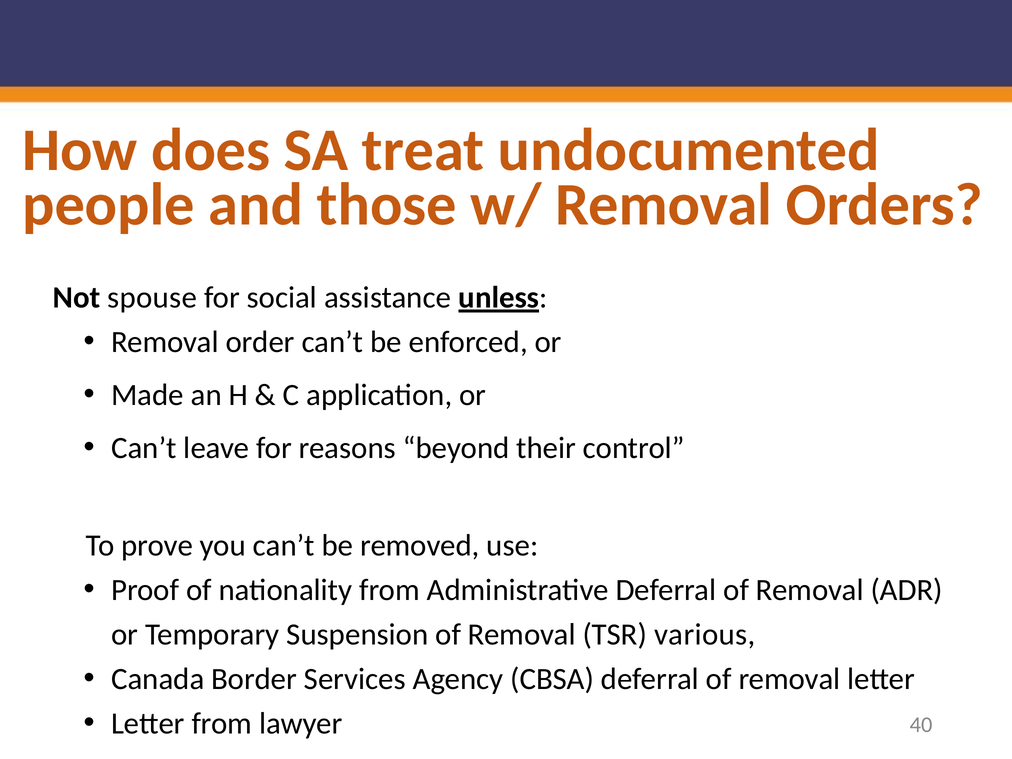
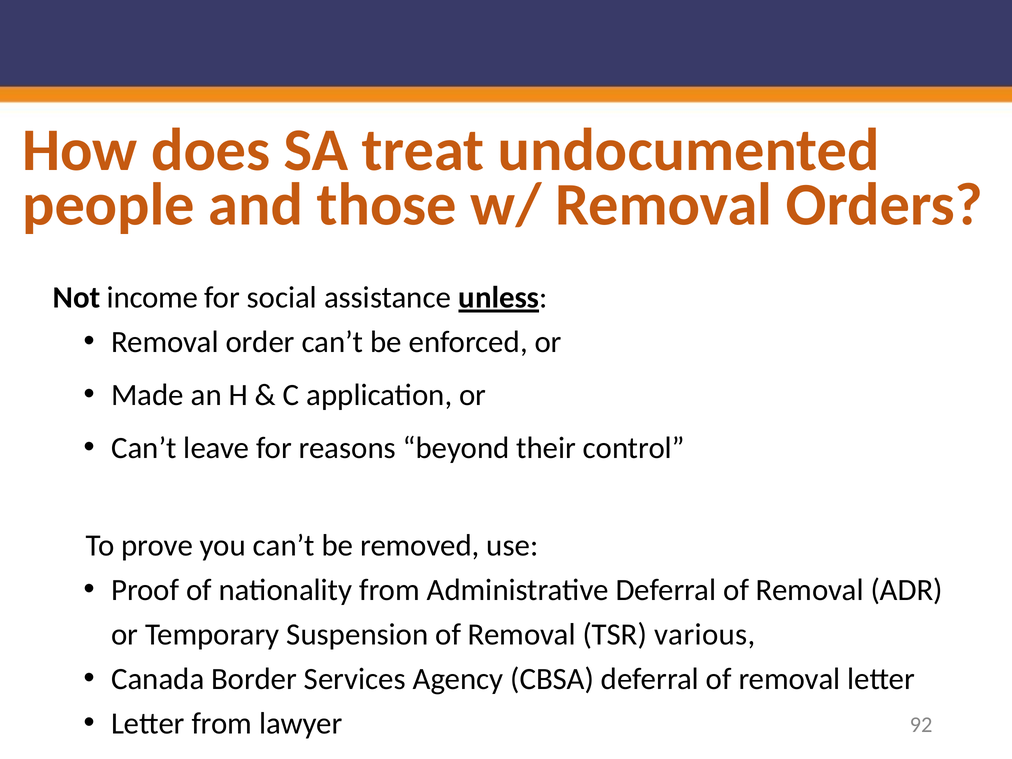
spouse: spouse -> income
40: 40 -> 92
